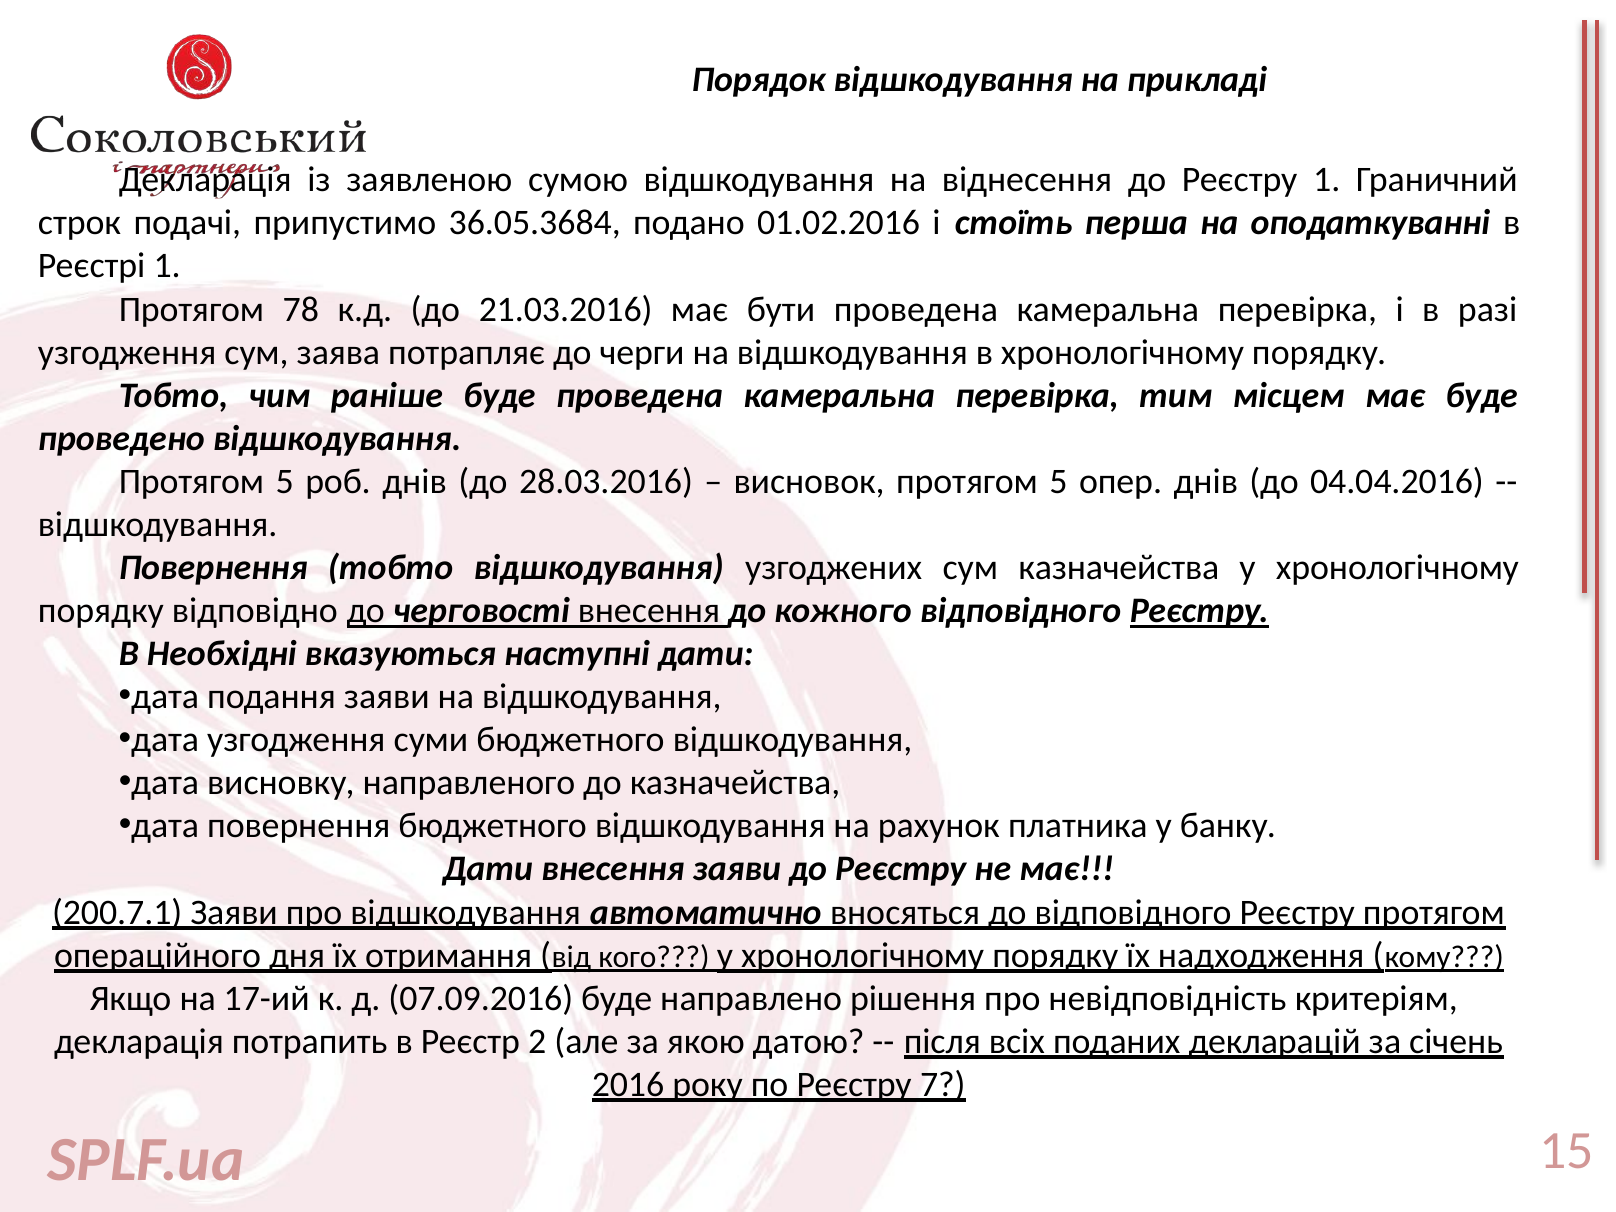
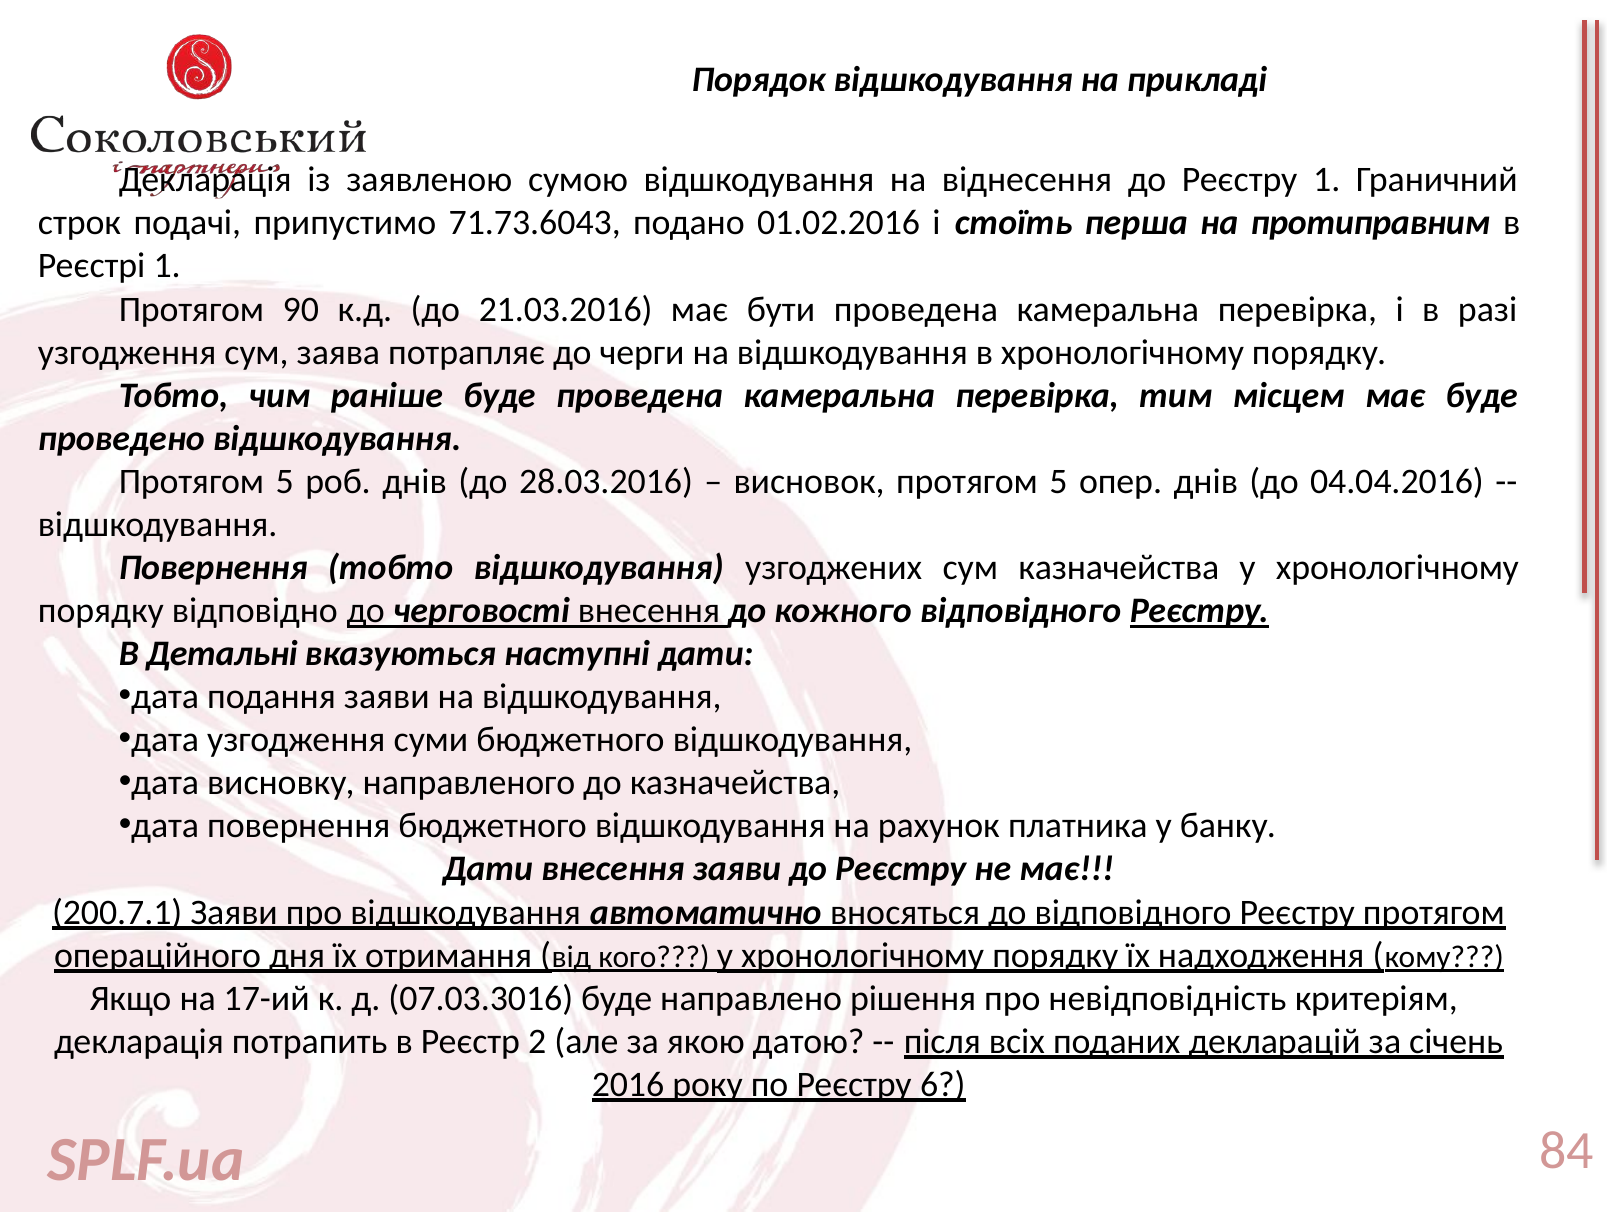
36.05.3684: 36.05.3684 -> 71.73.6043
оподаткуванні: оподаткуванні -> протиправним
78: 78 -> 90
Необхідні: Необхідні -> Детальні
07.09.2016: 07.09.2016 -> 07.03.3016
7: 7 -> 6
15: 15 -> 84
